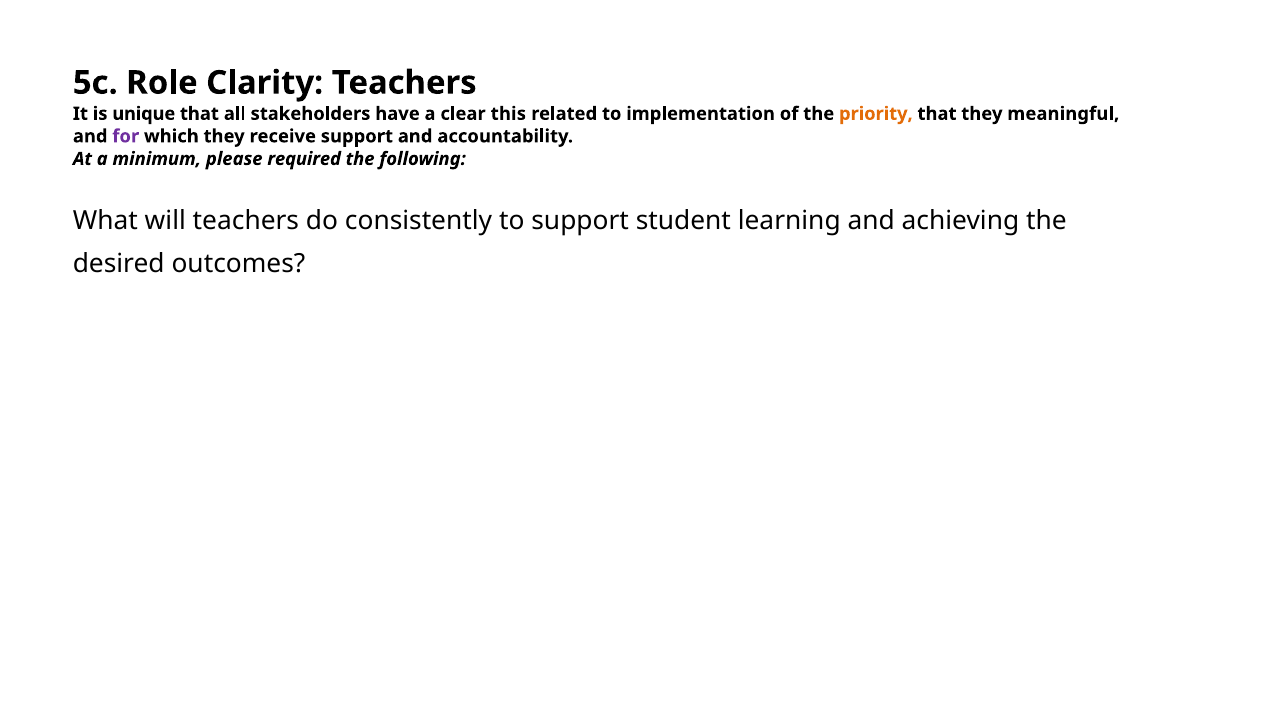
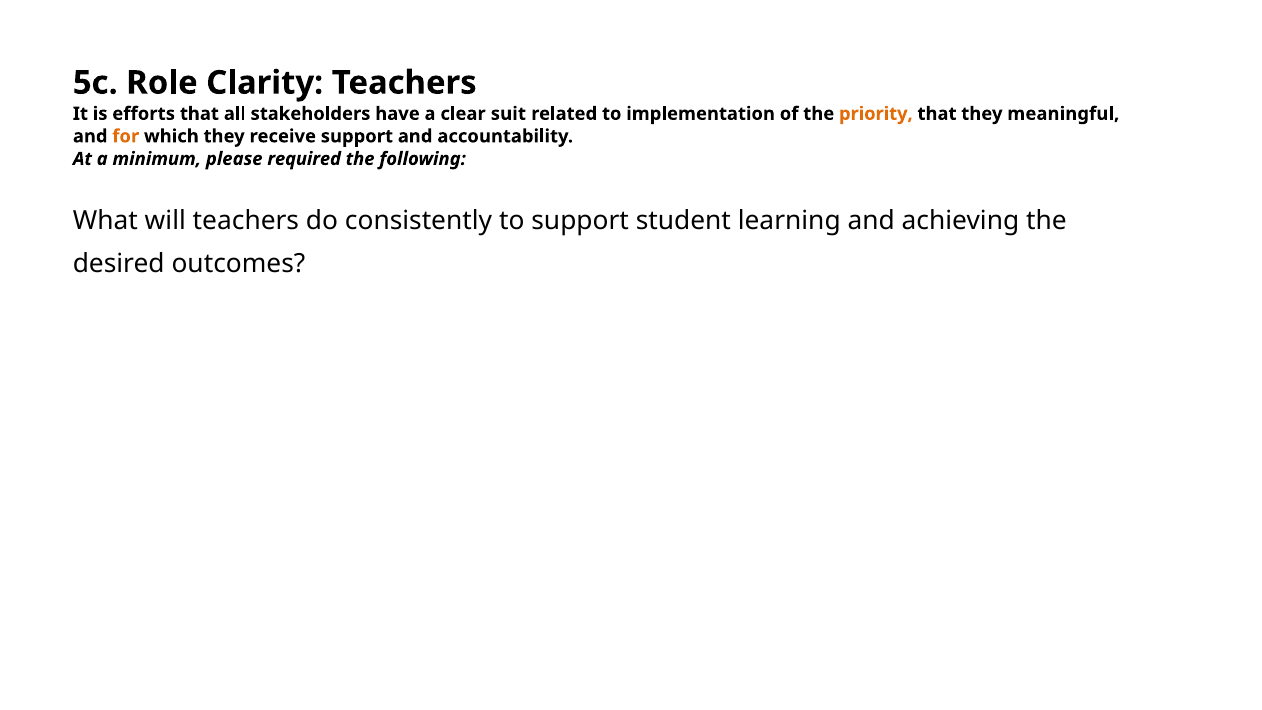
unique: unique -> efforts
this: this -> suit
for colour: purple -> orange
